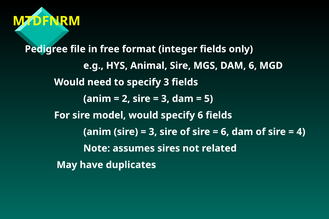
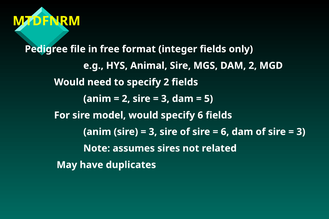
DAM 6: 6 -> 2
specify 3: 3 -> 2
4 at (301, 132): 4 -> 3
